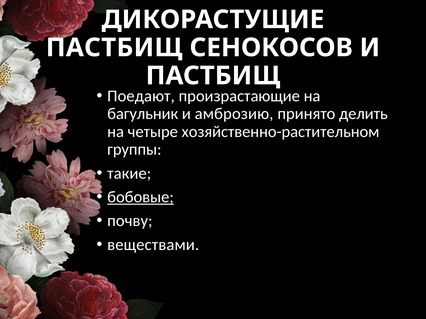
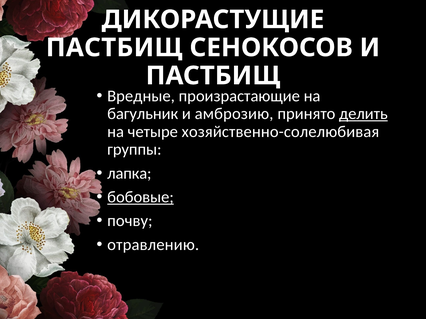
Поедают: Поедают -> Вредные
делить underline: none -> present
хозяйственно-растительном: хозяйственно-растительном -> хозяйственно-солелюбивая
такие: такие -> лапка
веществами: веществами -> отравлению
